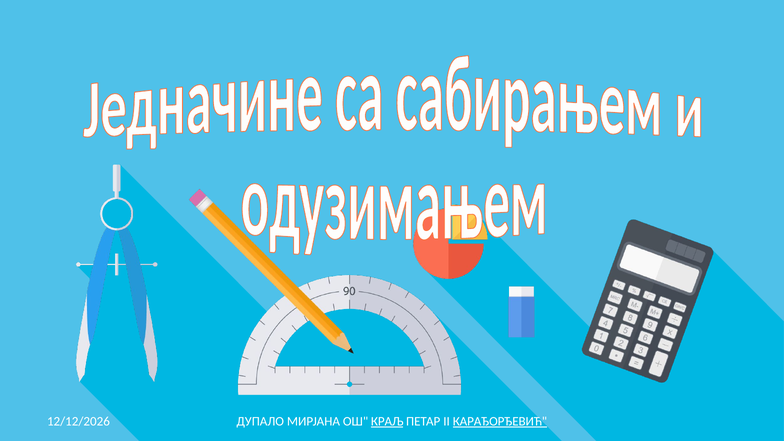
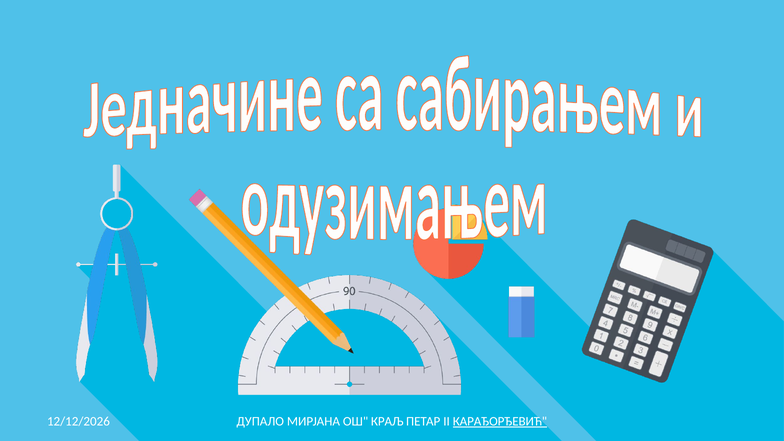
КРАЉ underline: present -> none
